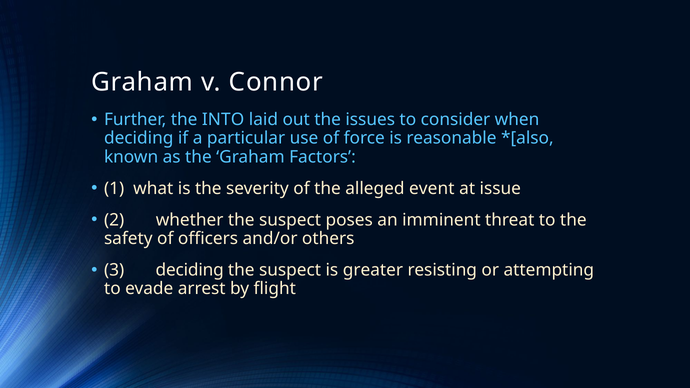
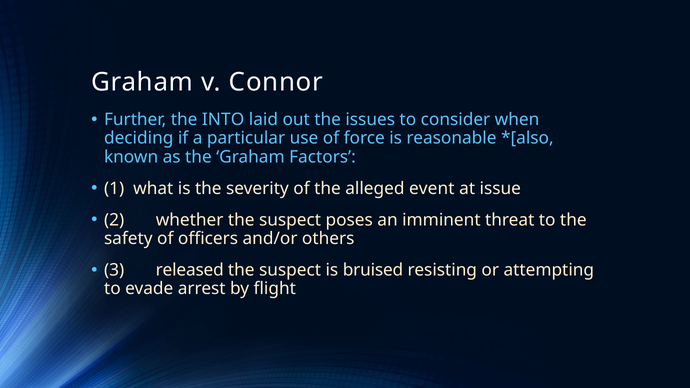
3 deciding: deciding -> released
greater: greater -> bruised
